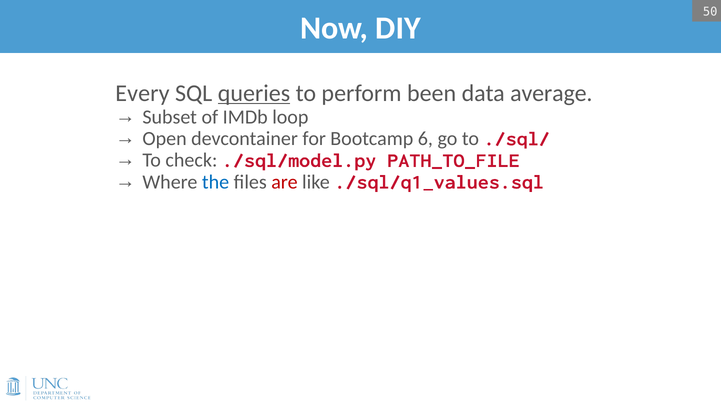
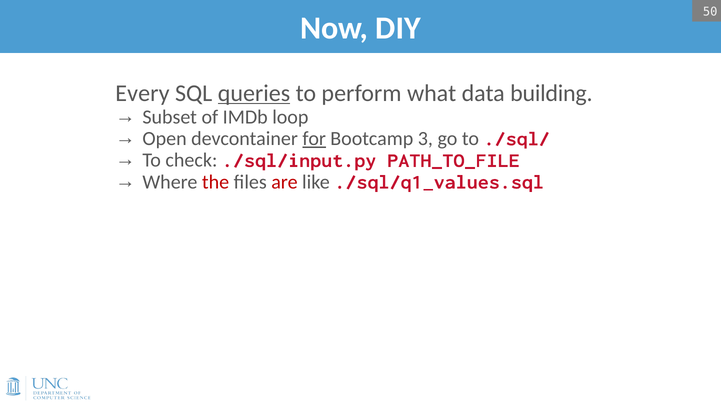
been: been -> what
average: average -> building
for underline: none -> present
6: 6 -> 3
./sql/model.py: ./sql/model.py -> ./sql/input.py
the colour: blue -> red
